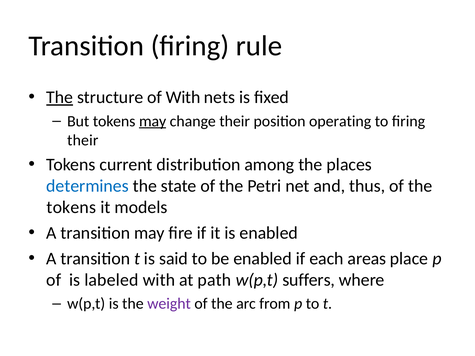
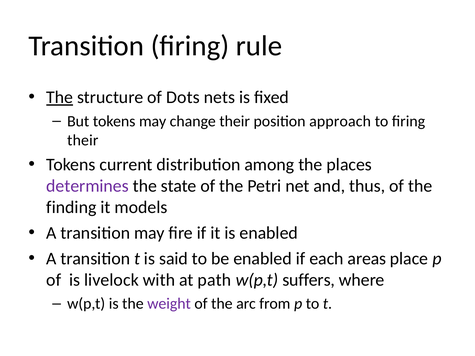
of With: With -> Dots
may at (153, 121) underline: present -> none
operating: operating -> approach
determines colour: blue -> purple
tokens at (71, 208): tokens -> finding
labeled: labeled -> livelock
